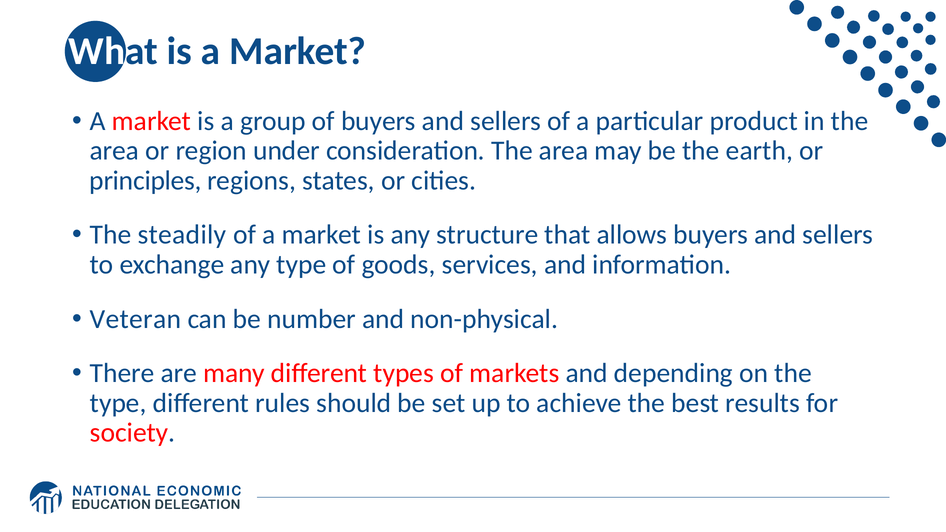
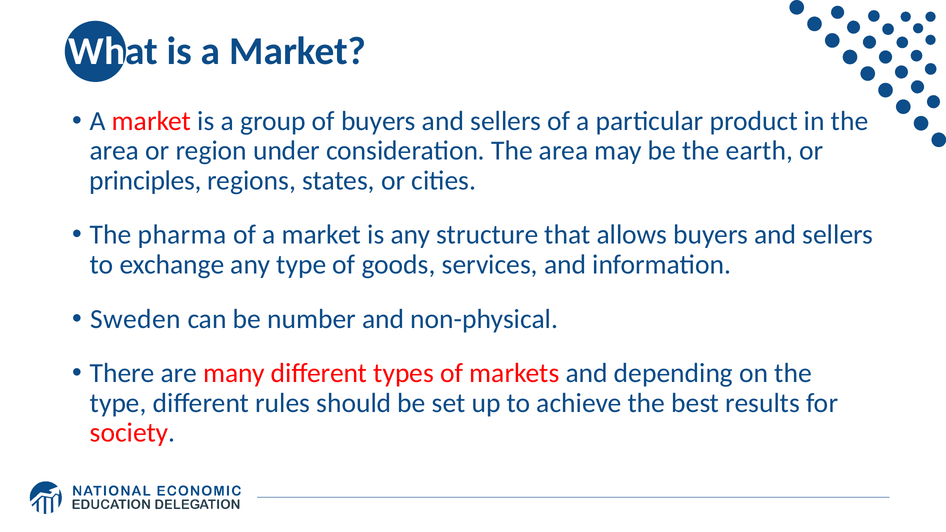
steadily: steadily -> pharma
Veteran: Veteran -> Sweden
